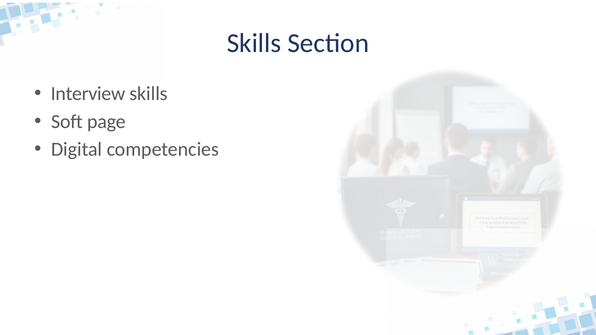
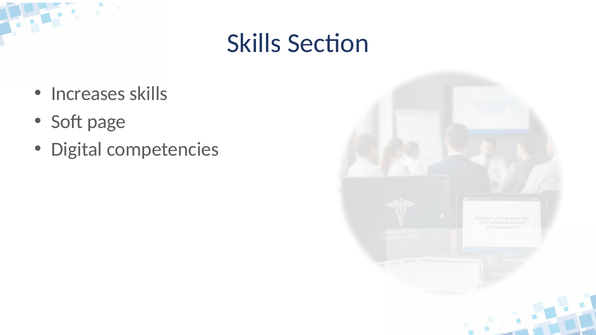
Interview: Interview -> Increases
